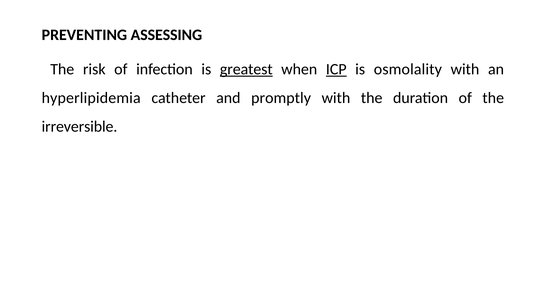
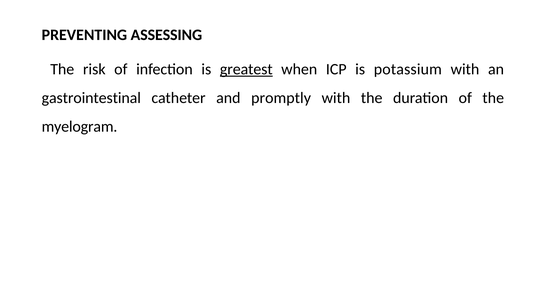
ICP underline: present -> none
osmolality: osmolality -> potassium
hyperlipidemia: hyperlipidemia -> gastrointestinal
irreversible: irreversible -> myelogram
